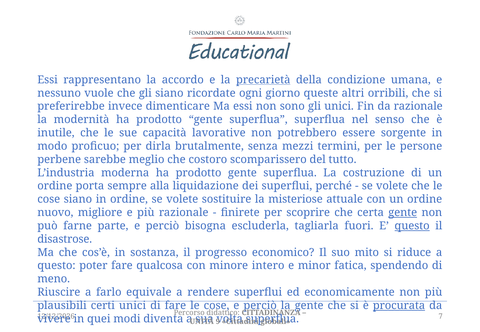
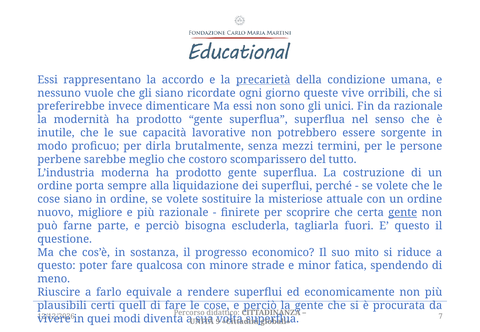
altri: altri -> vive
questo at (412, 226) underline: present -> none
disastrose: disastrose -> questione
intero: intero -> strade
certi unici: unici -> quell
procurata underline: present -> none
